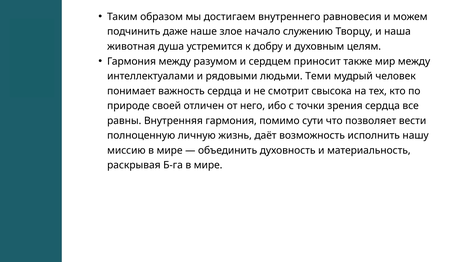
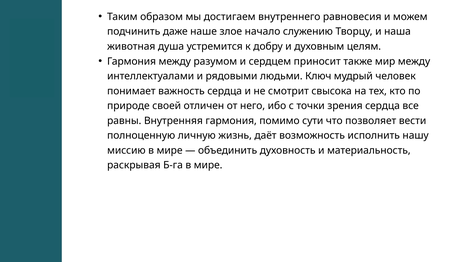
Теми: Теми -> Ключ
